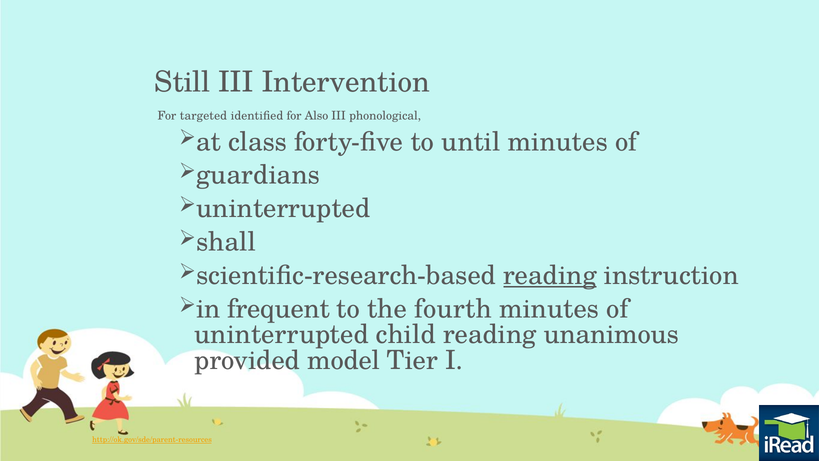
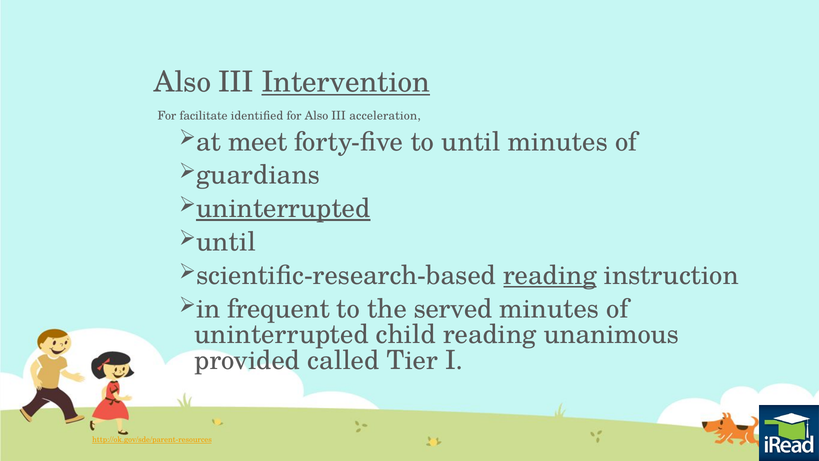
Still at (182, 82): Still -> Also
Intervention underline: none -> present
targeted: targeted -> facilitate
phonological: phonological -> acceleration
class: class -> meet
uninterrupted at (283, 208) underline: none -> present
shall at (226, 242): shall -> until
fourth: fourth -> served
model: model -> called
